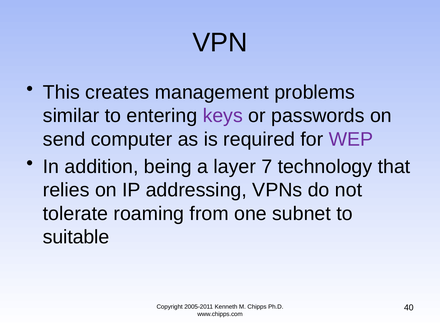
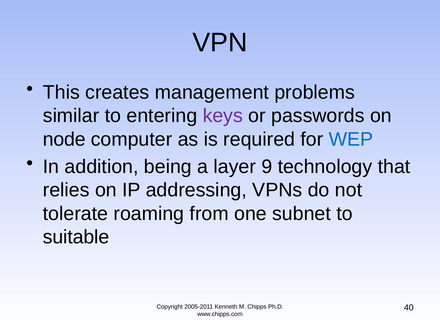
send: send -> node
WEP colour: purple -> blue
7: 7 -> 9
